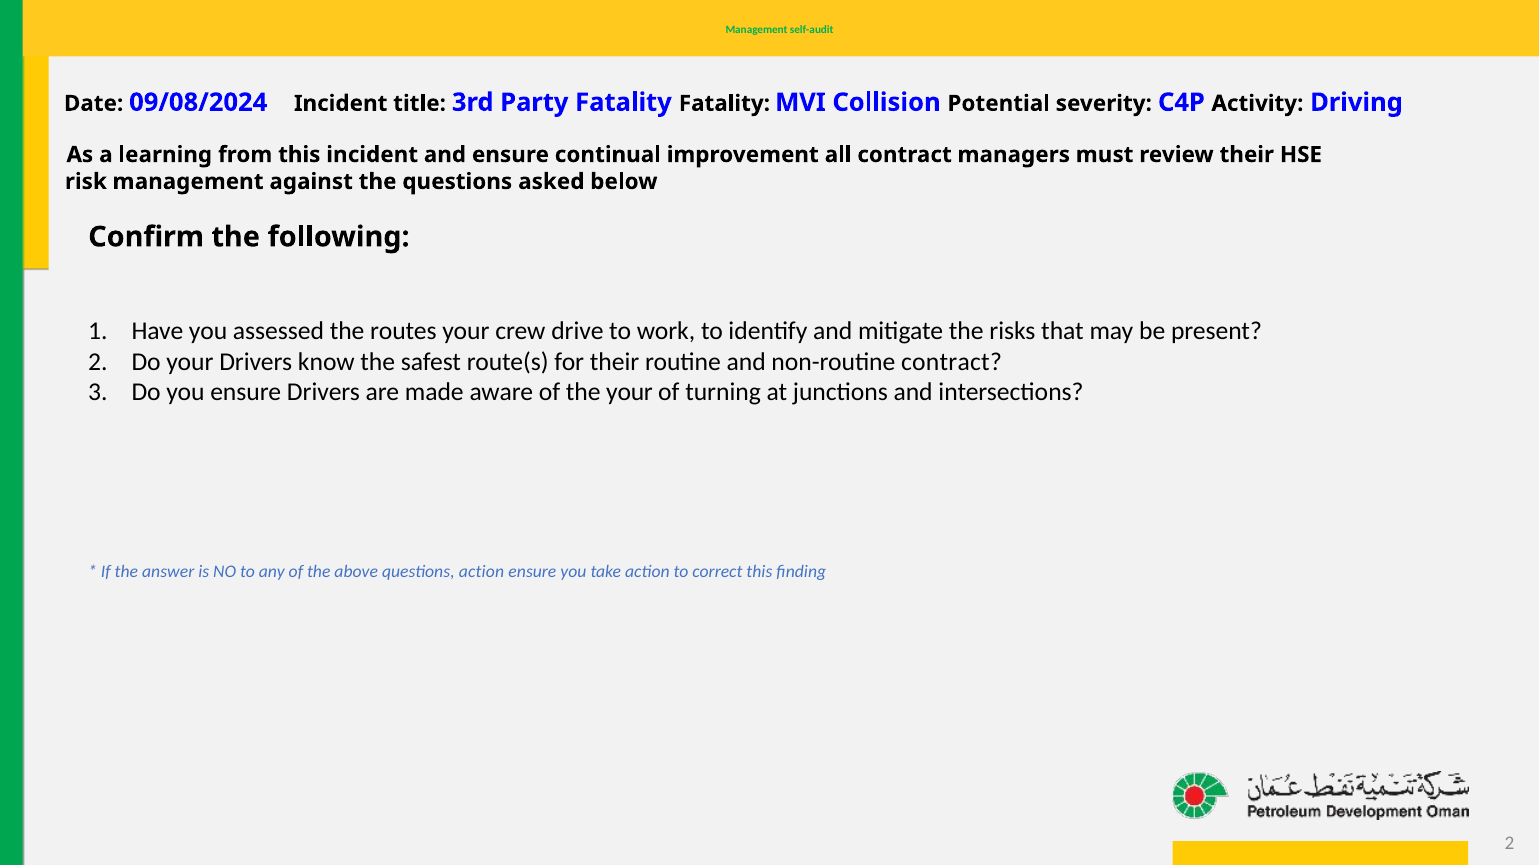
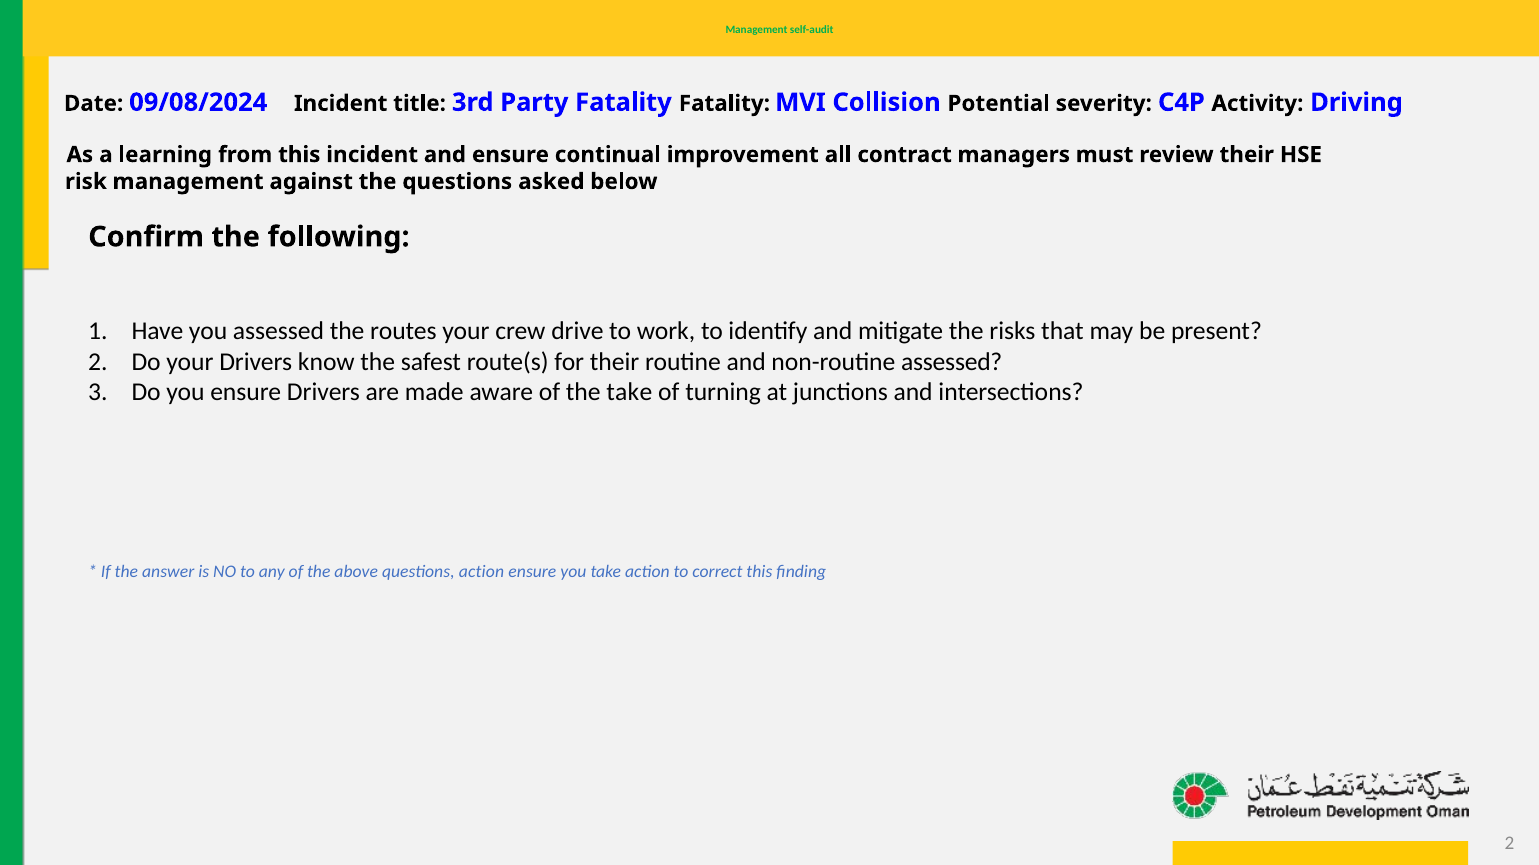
non-routine contract: contract -> assessed
the your: your -> take
